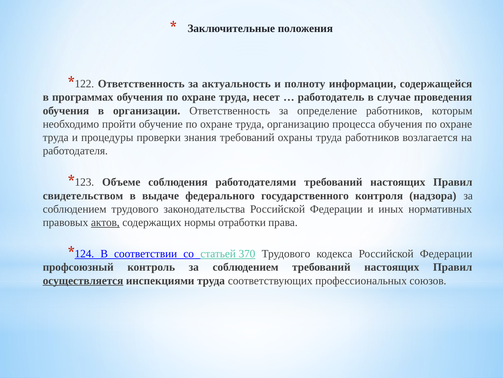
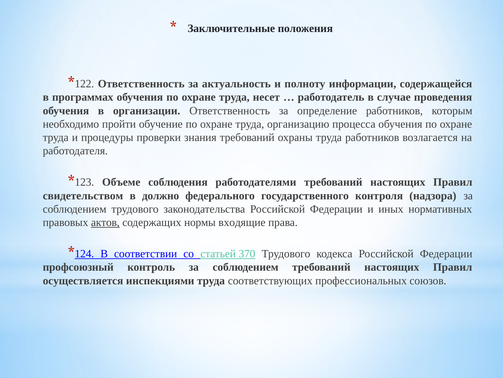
выдаче: выдаче -> должно
отработки: отработки -> входящие
осуществляется underline: present -> none
